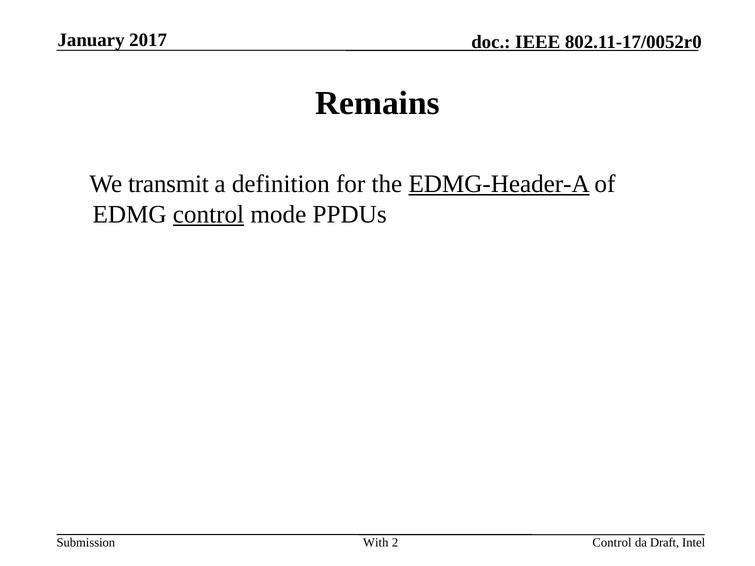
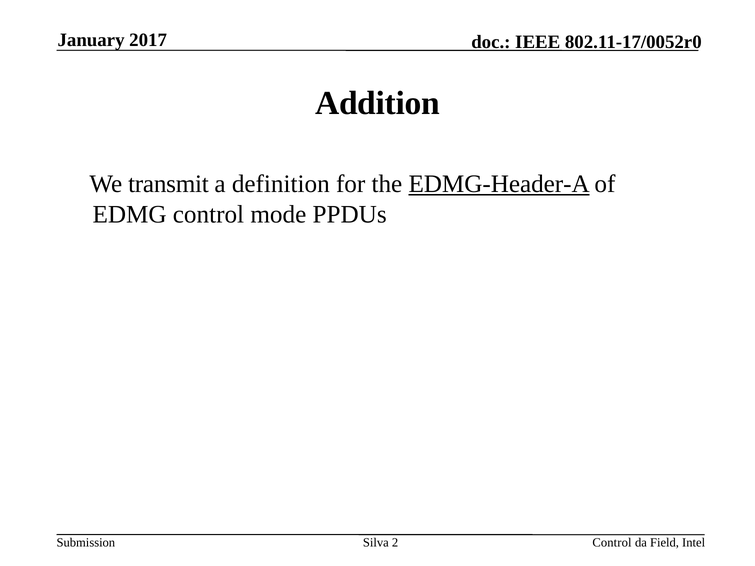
Remains: Remains -> Addition
control at (208, 214) underline: present -> none
With: With -> Silva
Draft: Draft -> Field
